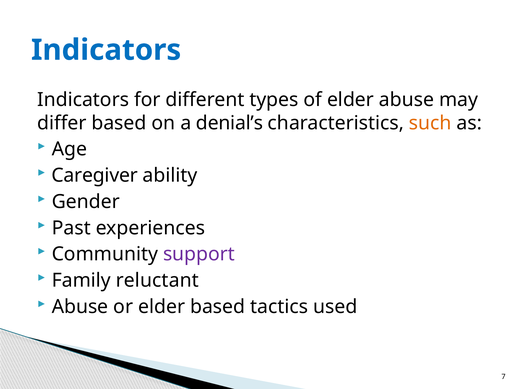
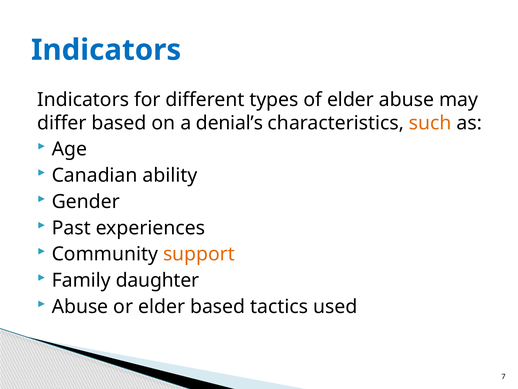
Caregiver: Caregiver -> Canadian
support colour: purple -> orange
reluctant: reluctant -> daughter
